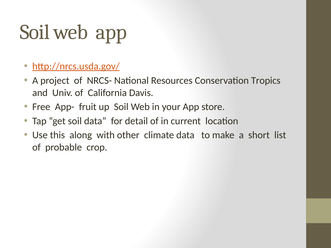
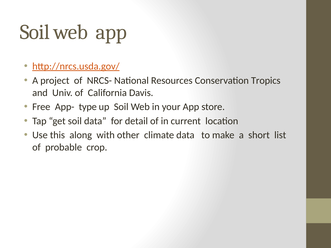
fruit: fruit -> type
